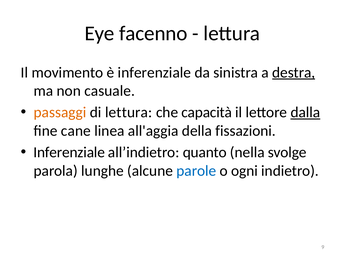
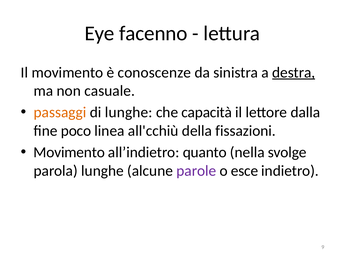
è inferenziale: inferenziale -> conoscenze
di lettura: lettura -> lunghe
dalla underline: present -> none
cane: cane -> poco
all'aggia: all'aggia -> all'cchiù
Inferenziale at (69, 152): Inferenziale -> Movimento
parole colour: blue -> purple
ogni: ogni -> esce
